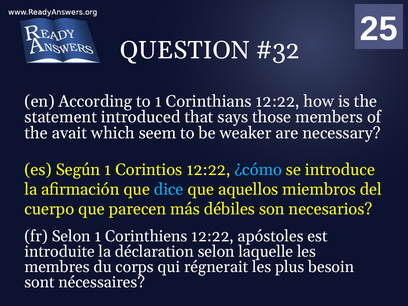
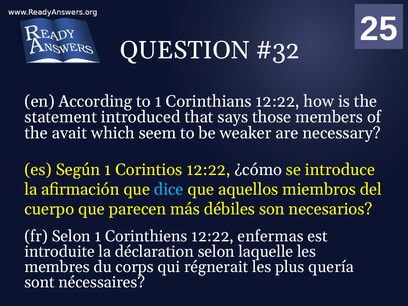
¿cómo colour: light blue -> white
apóstoles: apóstoles -> enfermas
besoin: besoin -> quería
